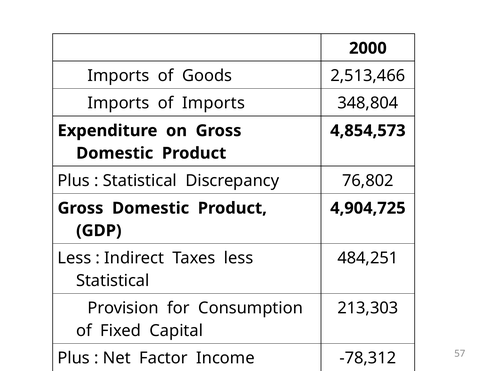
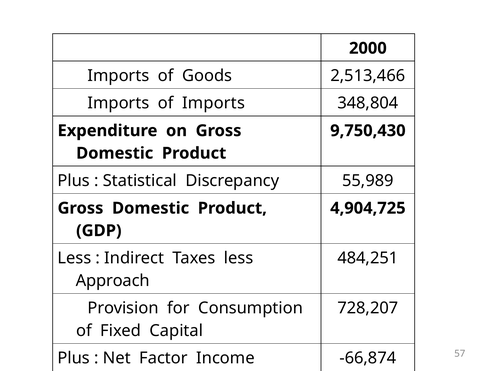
4,854,573: 4,854,573 -> 9,750,430
76,802: 76,802 -> 55,989
Statistical at (113, 281): Statistical -> Approach
213,303: 213,303 -> 728,207
-78,312: -78,312 -> -66,874
